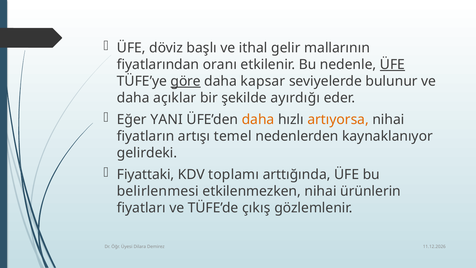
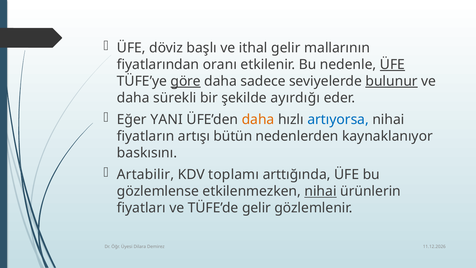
kapsar: kapsar -> sadece
bulunur underline: none -> present
açıklar: açıklar -> sürekli
artıyorsa colour: orange -> blue
temel: temel -> bütün
gelirdeki: gelirdeki -> baskısını
Fiyattaki: Fiyattaki -> Artabilir
belirlenmesi: belirlenmesi -> gözlemlense
nihai at (321, 191) underline: none -> present
TÜFE’de çıkış: çıkış -> gelir
